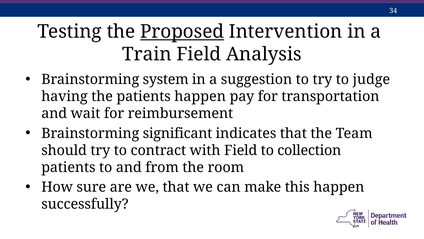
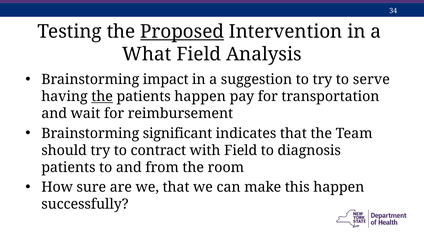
Train: Train -> What
system: system -> impact
judge: judge -> serve
the at (102, 96) underline: none -> present
collection: collection -> diagnosis
